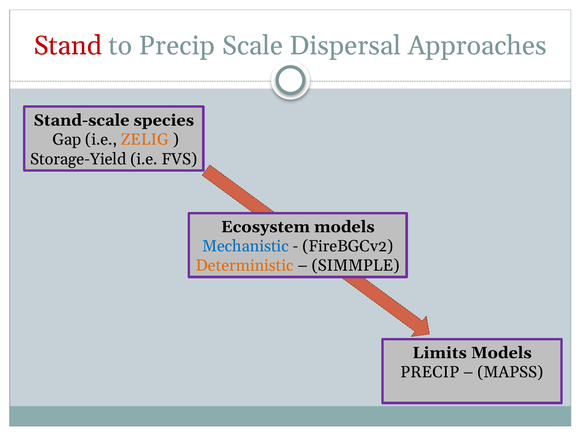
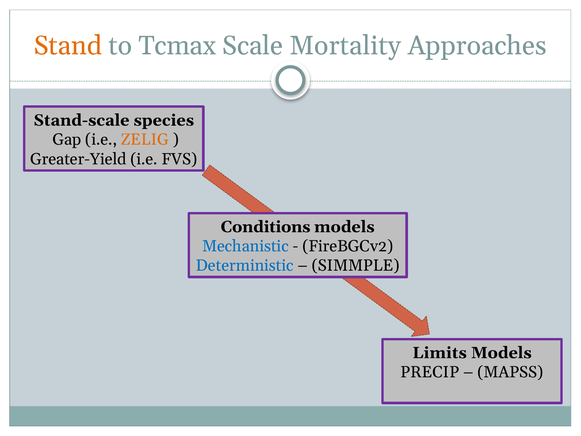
Stand colour: red -> orange
to Precip: Precip -> Tcmax
Dispersal: Dispersal -> Mortality
Storage-Yield: Storage-Yield -> Greater-Yield
Ecosystem: Ecosystem -> Conditions
Deterministic colour: orange -> blue
